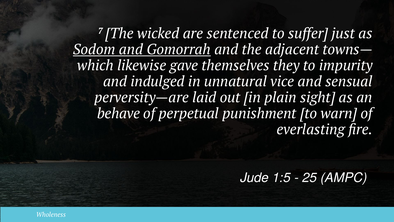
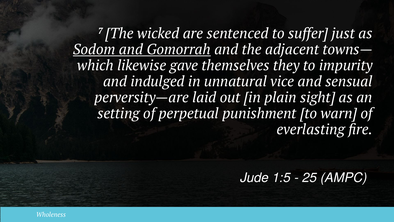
behave: behave -> setting
